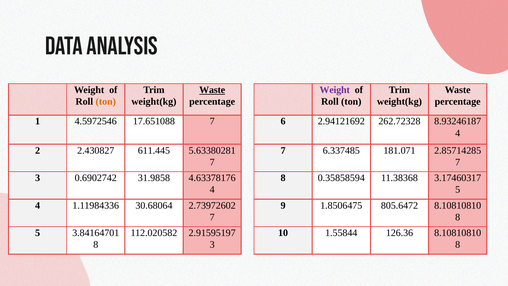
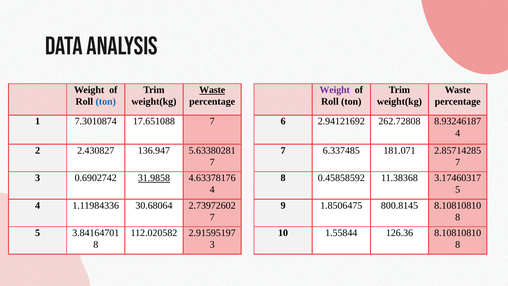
ton at (106, 102) colour: orange -> blue
4.5972546: 4.5972546 -> 7.3010874
262.72328: 262.72328 -> 262.72808
611.445: 611.445 -> 136.947
31.9858 underline: none -> present
0.35858594: 0.35858594 -> 0.45858592
805.6472: 805.6472 -> 800.8145
